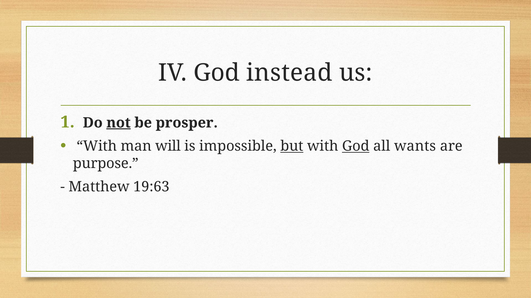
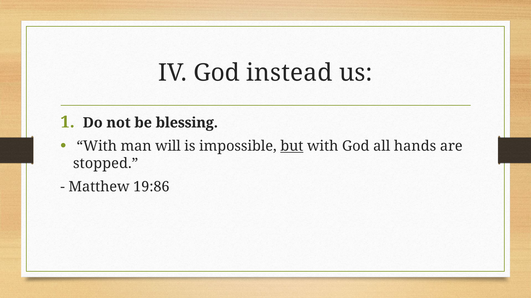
not underline: present -> none
prosper: prosper -> blessing
God at (356, 147) underline: present -> none
wants: wants -> hands
purpose: purpose -> stopped
19:63: 19:63 -> 19:86
